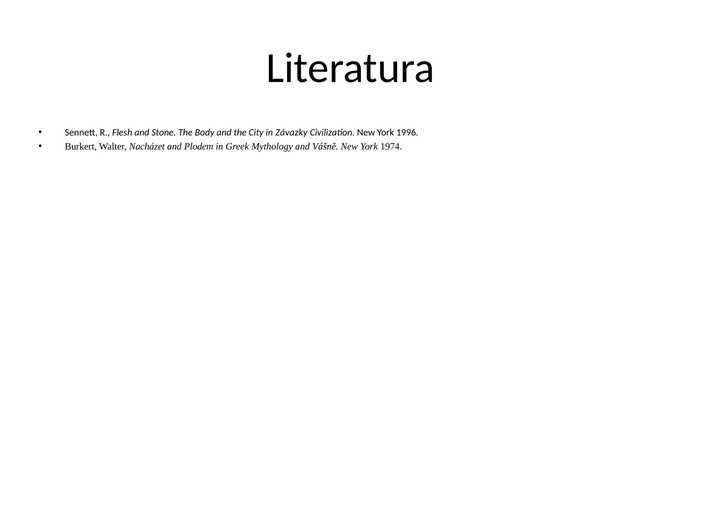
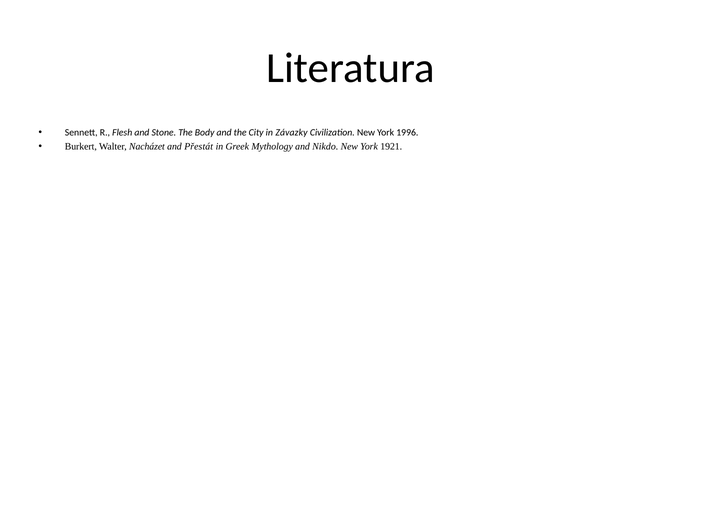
Plodem: Plodem -> Přestát
Vášně: Vášně -> Nikdo
1974: 1974 -> 1921
